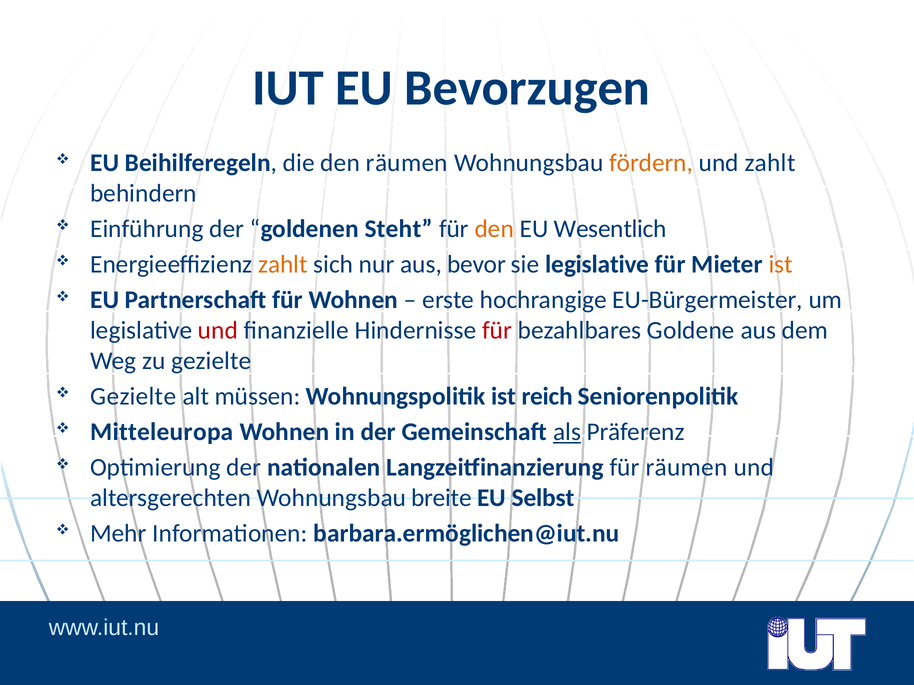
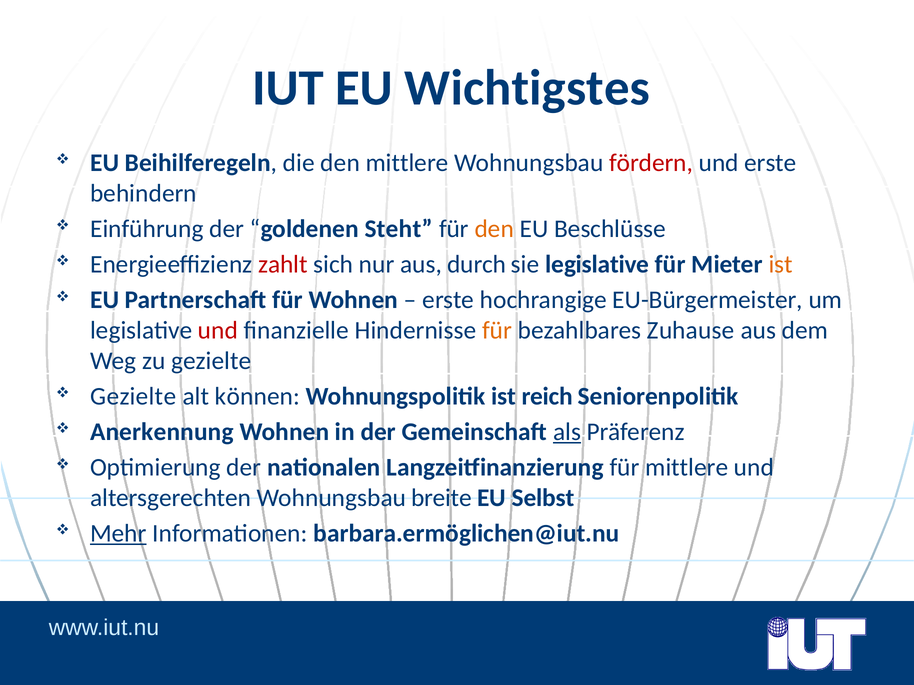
Bevorzugen: Bevorzugen -> Wichtigstes
den räumen: räumen -> mittlere
fördern colour: orange -> red
und zahlt: zahlt -> erste
Wesentlich: Wesentlich -> Beschlüsse
zahlt at (283, 264) colour: orange -> red
bevor: bevor -> durch
für at (497, 330) colour: red -> orange
Goldene: Goldene -> Zuhause
müssen: müssen -> können
Mitteleuropa: Mitteleuropa -> Anerkennung
für räumen: räumen -> mittlere
Mehr underline: none -> present
